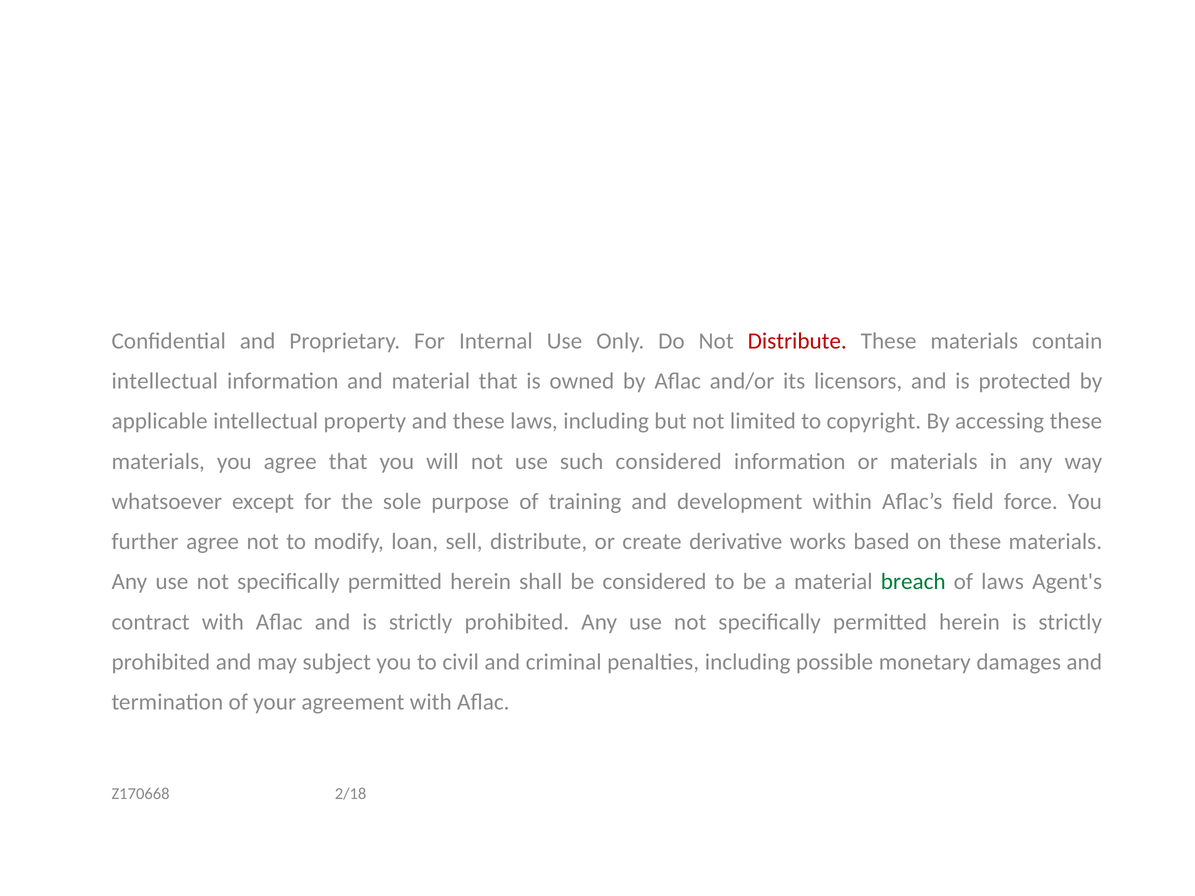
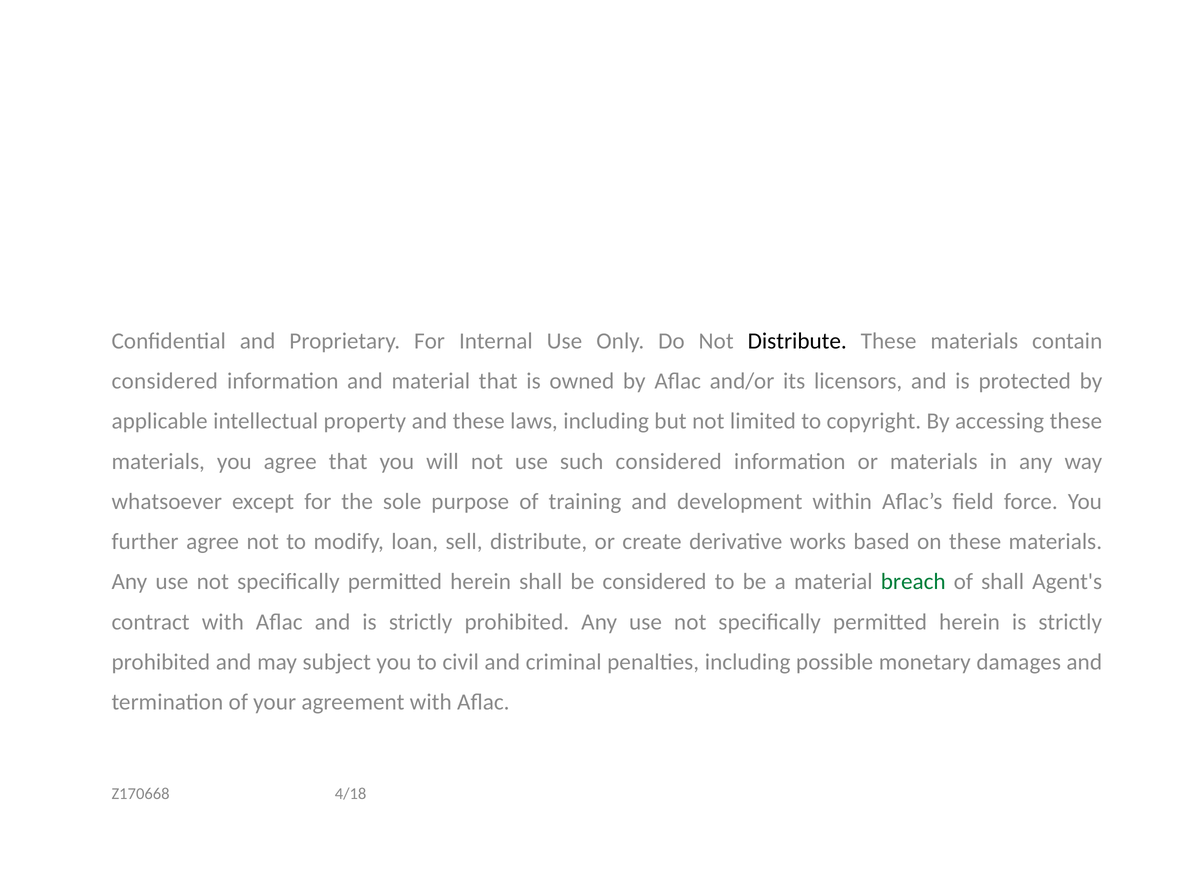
Distribute at (797, 341) colour: red -> black
intellectual at (165, 381): intellectual -> considered
of laws: laws -> shall
2/18: 2/18 -> 4/18
